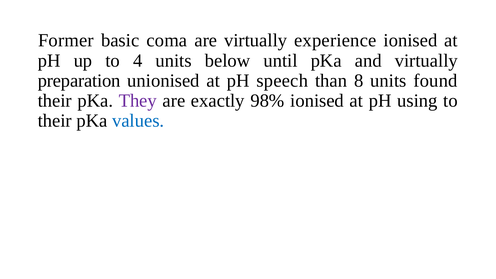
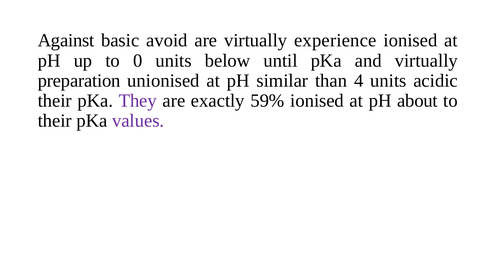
Former: Former -> Against
coma: coma -> avoid
4: 4 -> 0
speech: speech -> similar
8: 8 -> 4
found: found -> acidic
98%: 98% -> 59%
using: using -> about
values colour: blue -> purple
